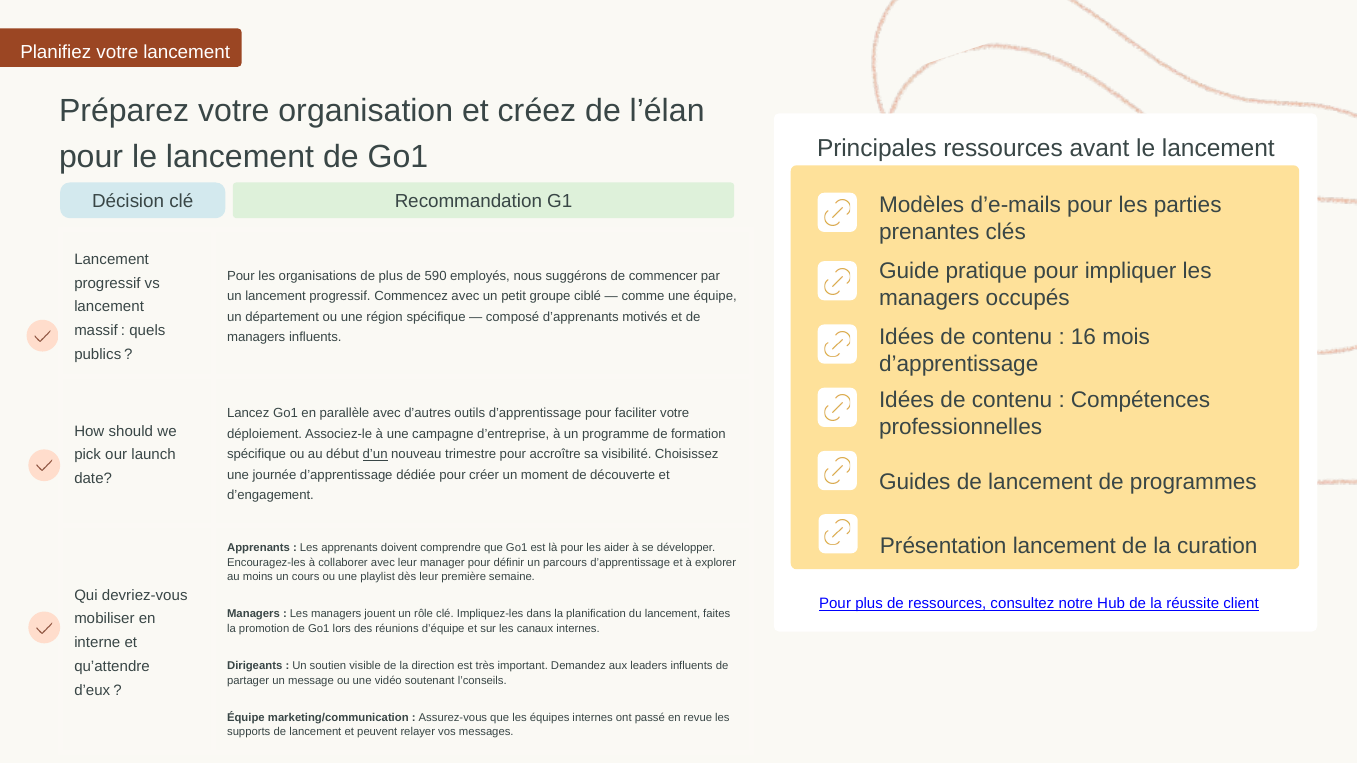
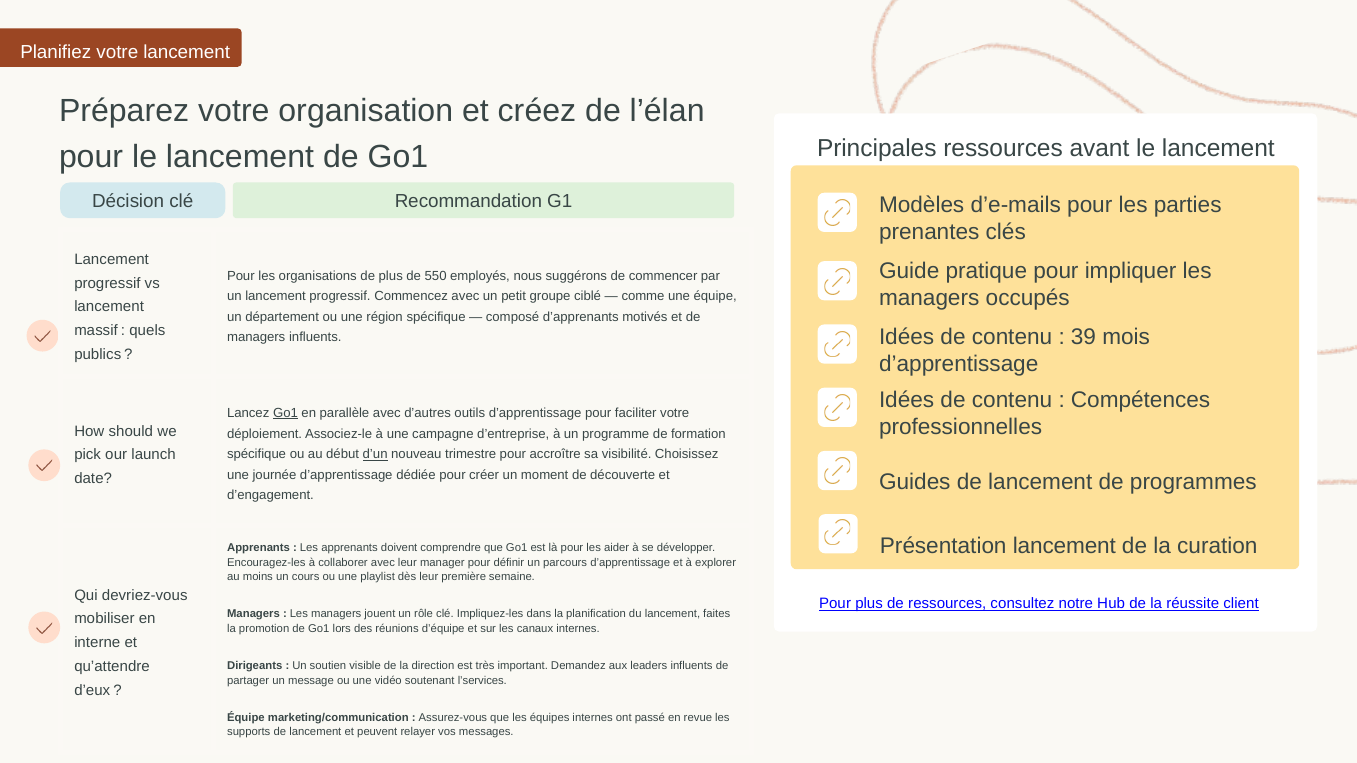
590: 590 -> 550
16: 16 -> 39
Go1 at (285, 413) underline: none -> present
l’conseils: l’conseils -> l’services
